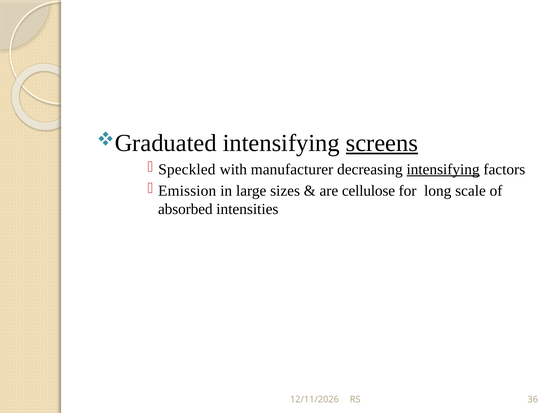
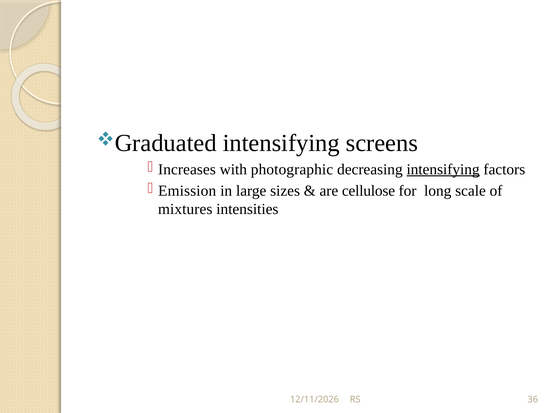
screens underline: present -> none
Speckled: Speckled -> Increases
manufacturer: manufacturer -> photographic
absorbed: absorbed -> mixtures
